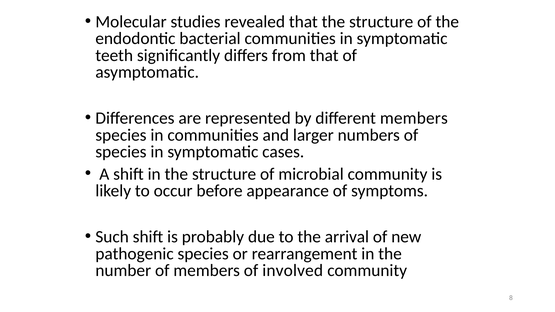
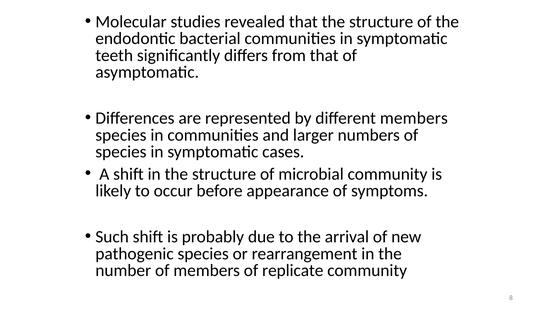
involved: involved -> replicate
